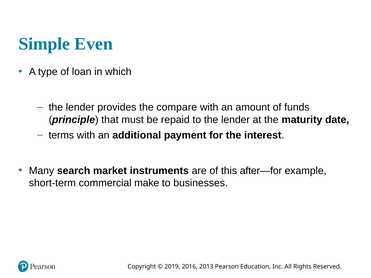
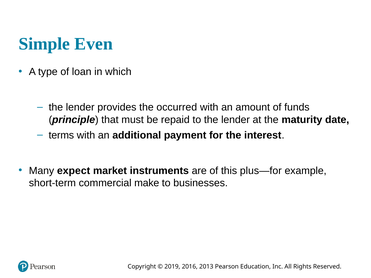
compare: compare -> occurred
search: search -> expect
after—for: after—for -> plus—for
